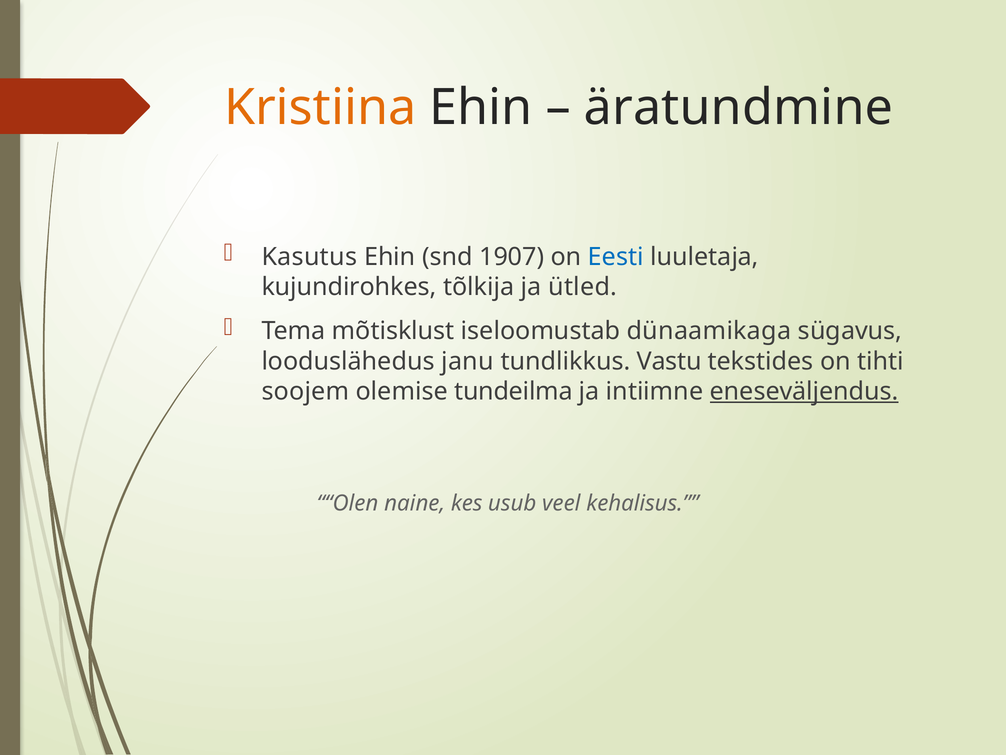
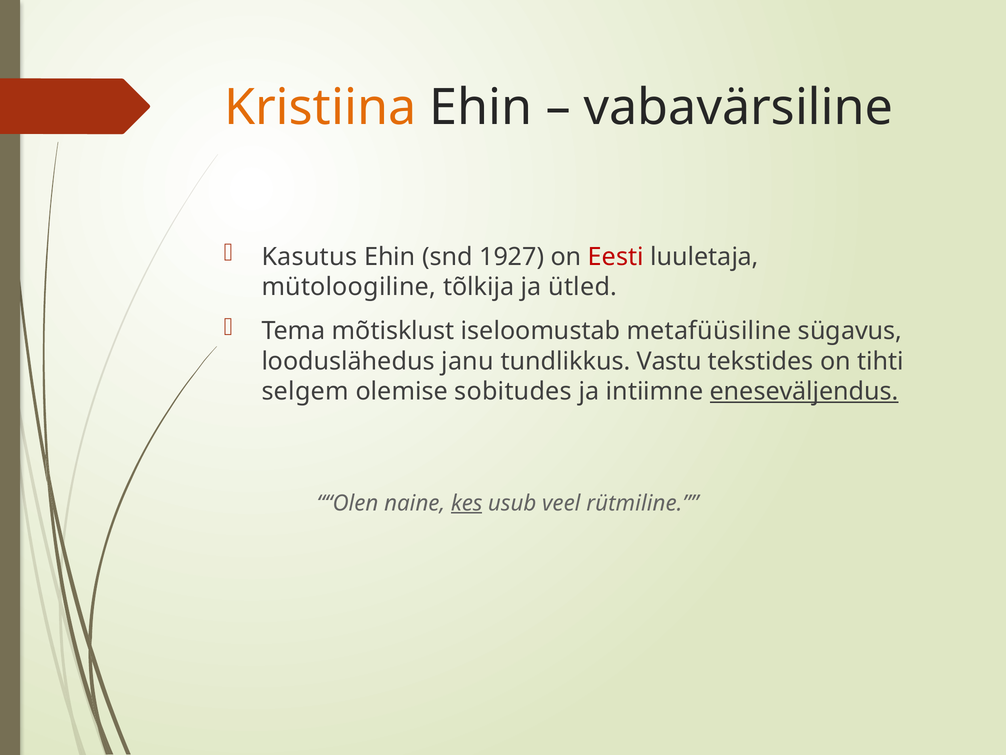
äratundmine: äratundmine -> vabavärsiline
1907: 1907 -> 1927
Eesti colour: blue -> red
kujundirohkes: kujundirohkes -> mütoloogiline
dünaamikaga: dünaamikaga -> metafüüsiline
soojem: soojem -> selgem
tundeilma: tundeilma -> sobitudes
kes underline: none -> present
kehalisus: kehalisus -> rütmiline
